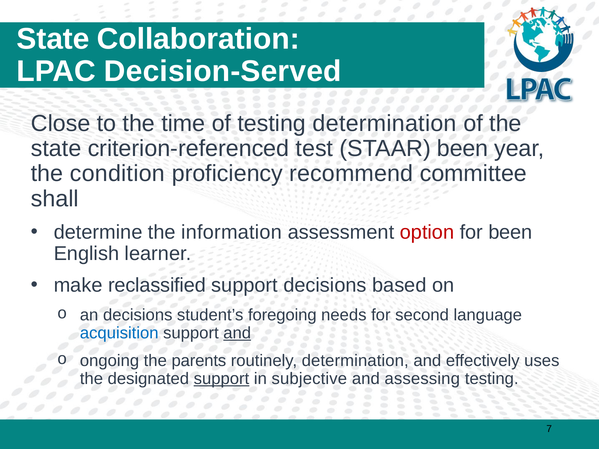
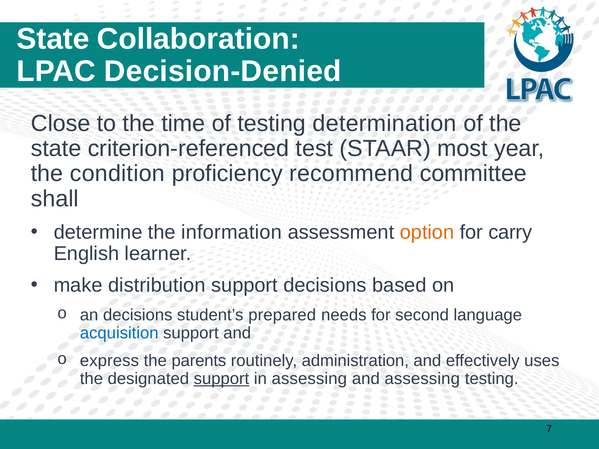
Decision-Served: Decision-Served -> Decision-Denied
STAAR been: been -> most
option colour: red -> orange
for been: been -> carry
reclassified: reclassified -> distribution
foregoing: foregoing -> prepared
and at (237, 333) underline: present -> none
ongoing: ongoing -> express
routinely determination: determination -> administration
in subjective: subjective -> assessing
